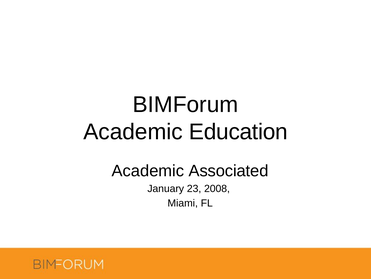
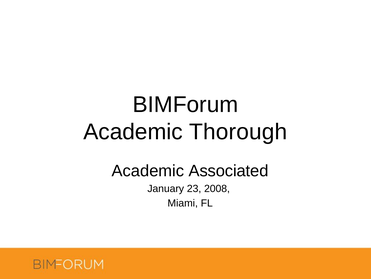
Education: Education -> Thorough
